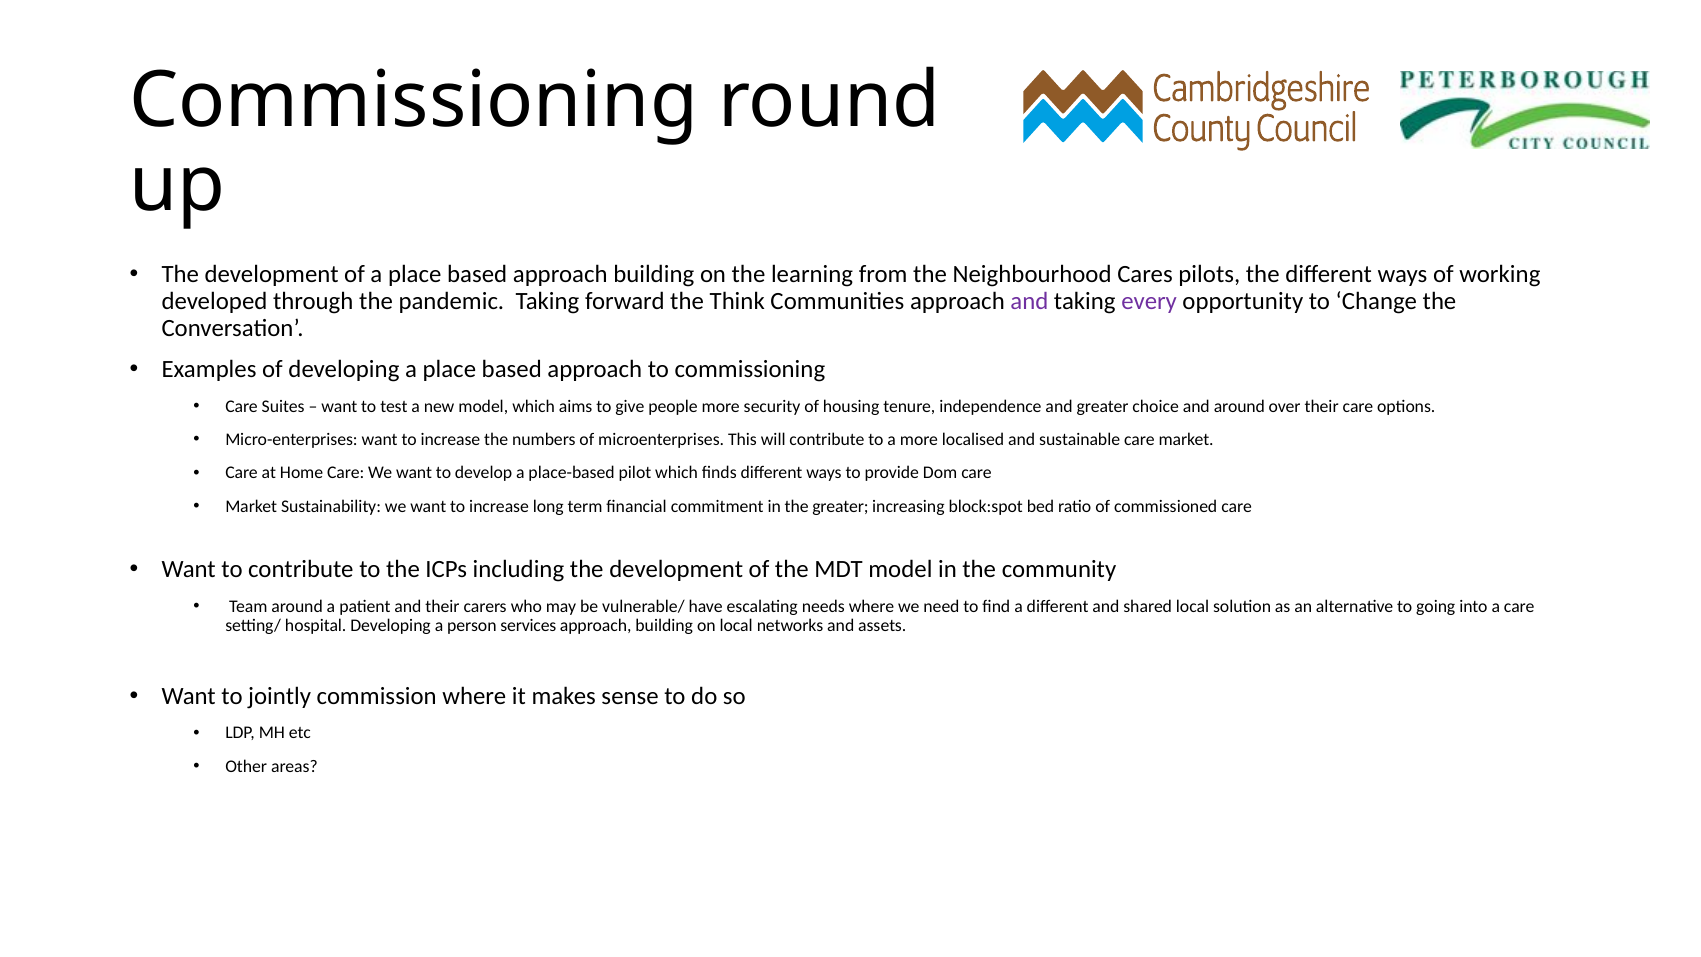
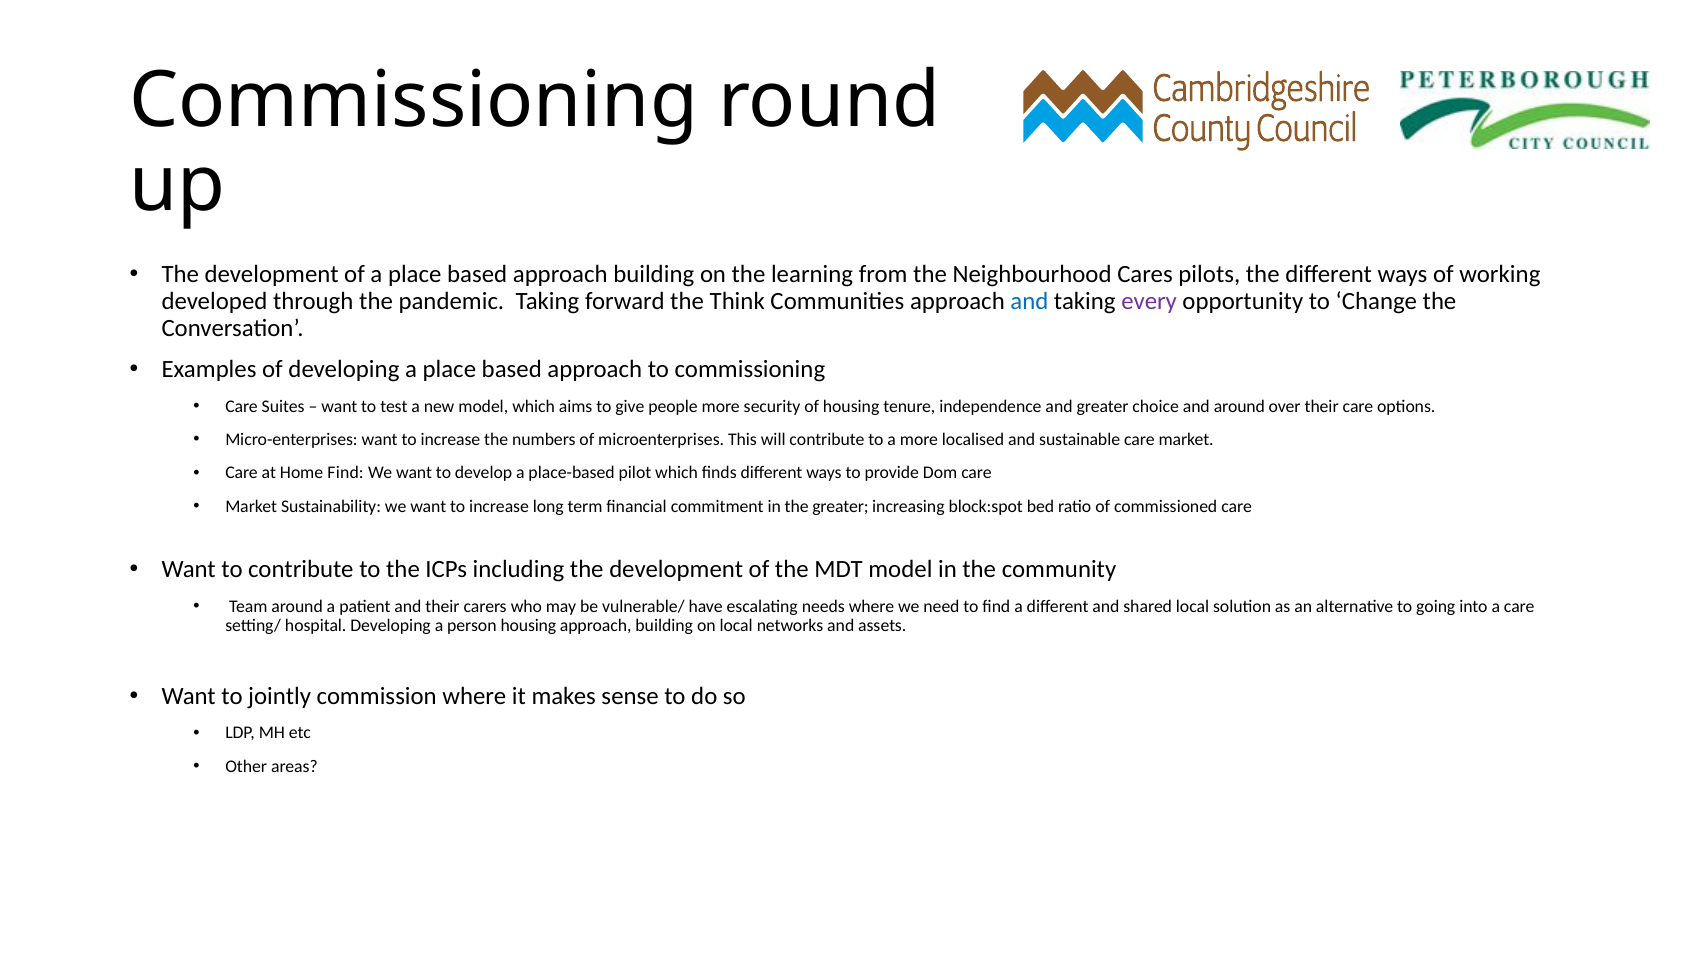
and at (1029, 301) colour: purple -> blue
Home Care: Care -> Find
person services: services -> housing
